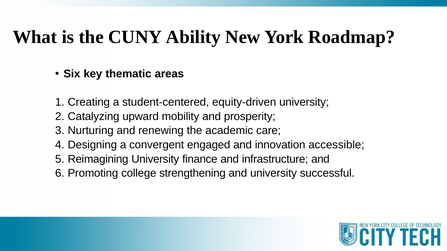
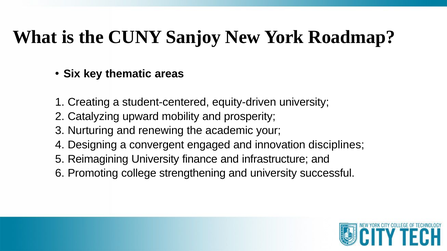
Ability: Ability -> Sanjoy
care: care -> your
accessible: accessible -> disciplines
